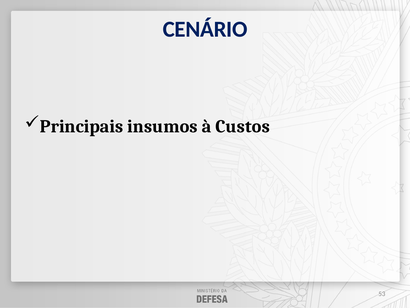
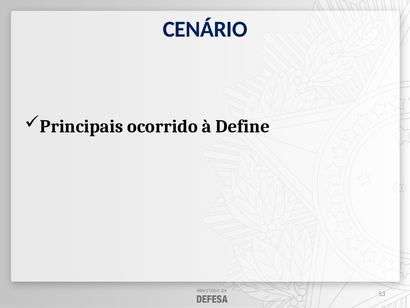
insumos: insumos -> ocorrido
Custos: Custos -> Define
